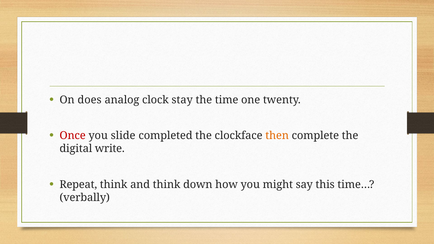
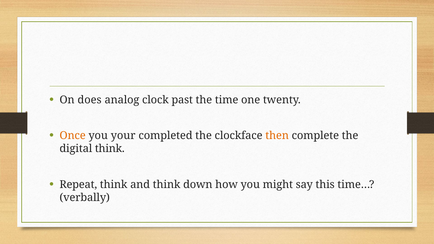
stay: stay -> past
Once colour: red -> orange
slide: slide -> your
digital write: write -> think
